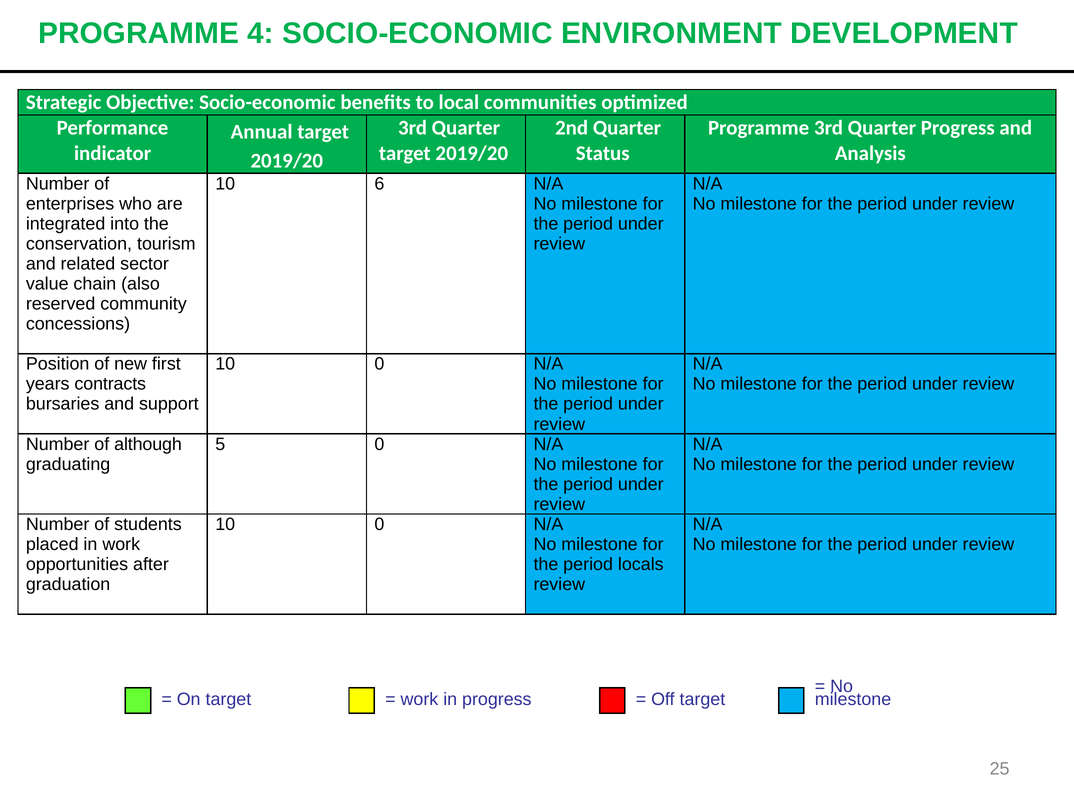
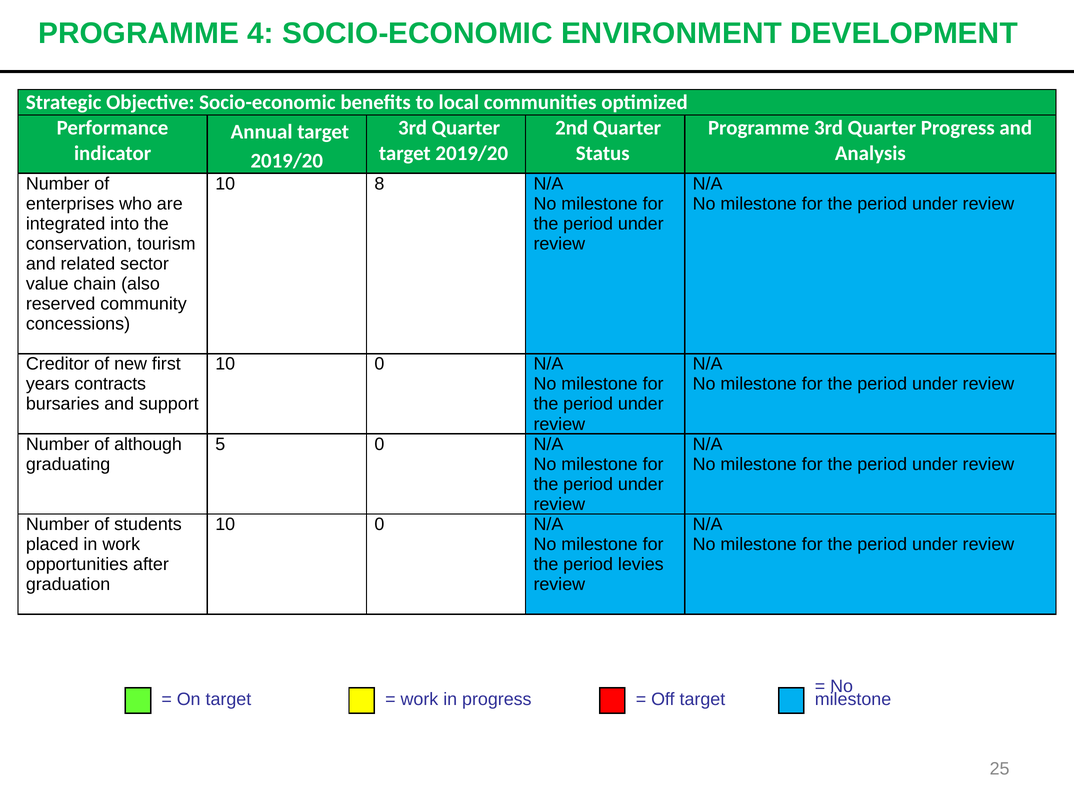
6: 6 -> 8
Position: Position -> Creditor
locals: locals -> levies
